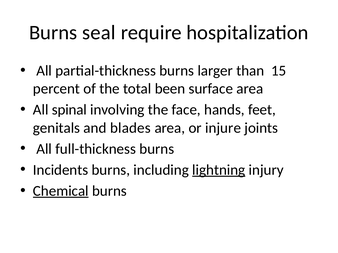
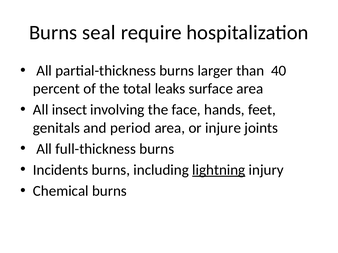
15: 15 -> 40
been: been -> leaks
spinal: spinal -> insect
blades: blades -> period
Chemical underline: present -> none
